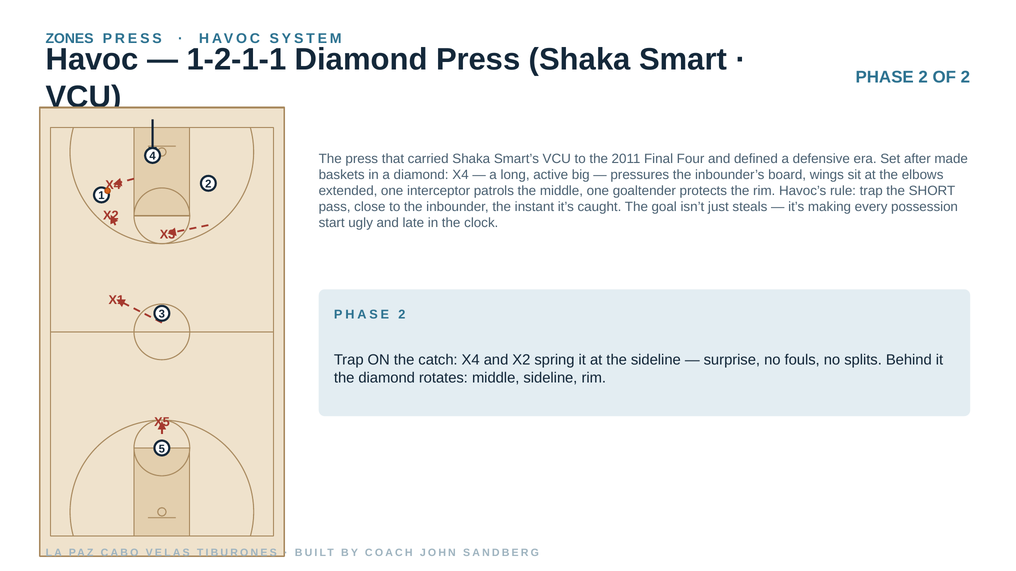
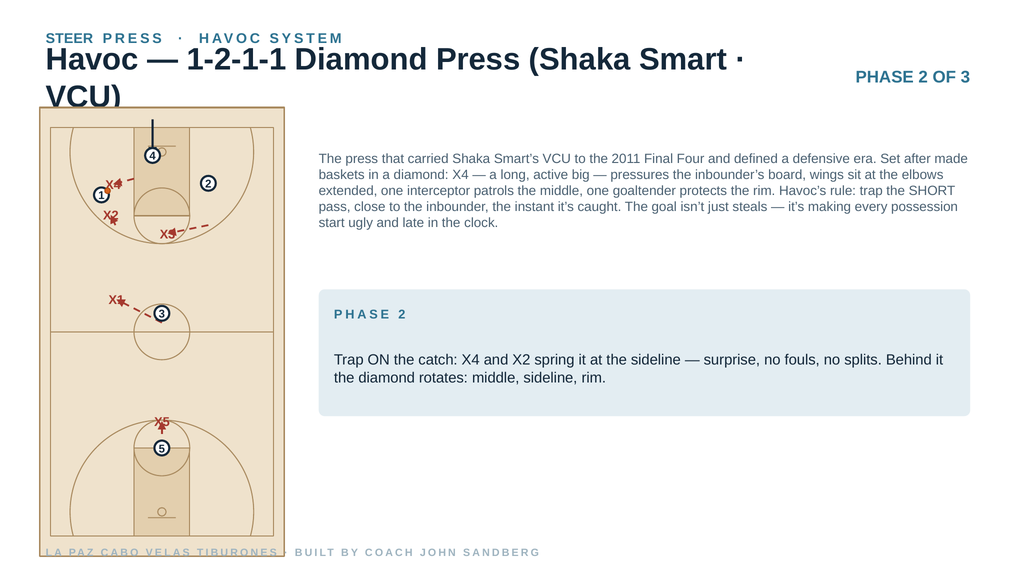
ZONES: ZONES -> STEER
OF 2: 2 -> 3
